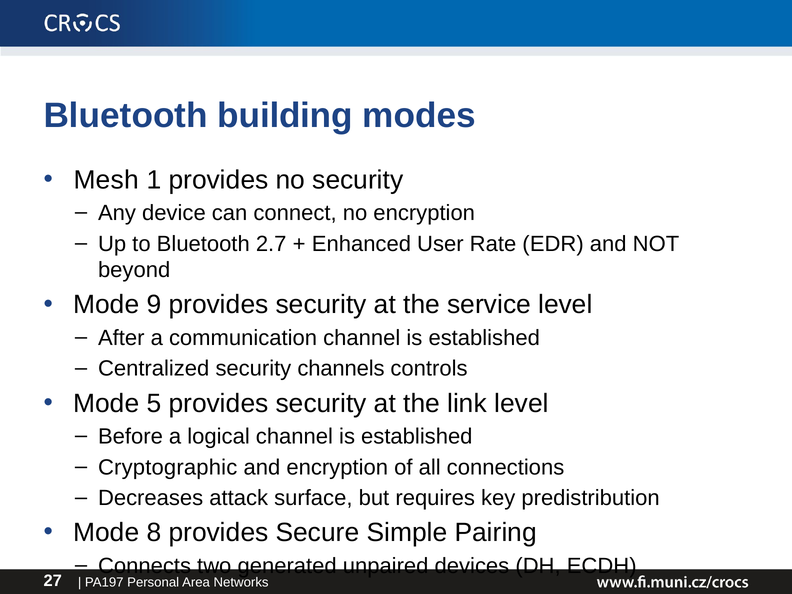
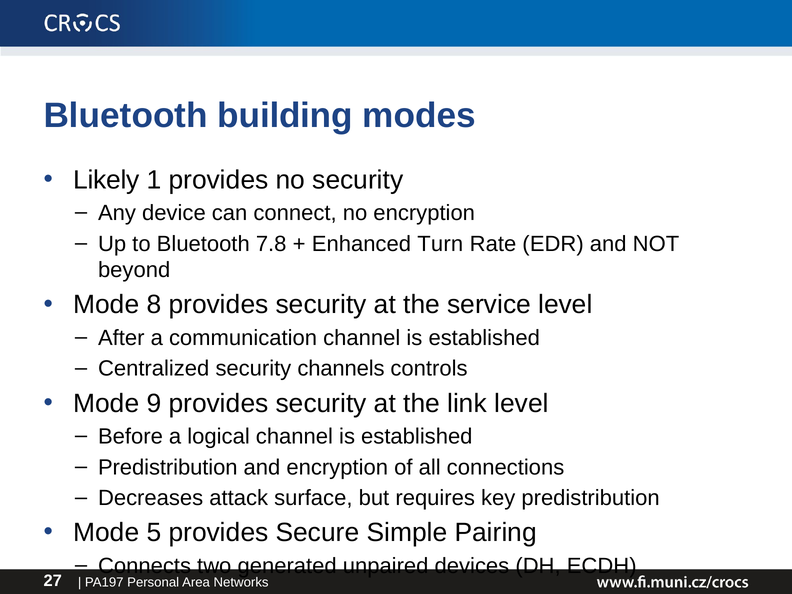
Mesh: Mesh -> Likely
2.7: 2.7 -> 7.8
User: User -> Turn
9: 9 -> 8
5: 5 -> 9
Cryptographic at (168, 467): Cryptographic -> Predistribution
8: 8 -> 5
